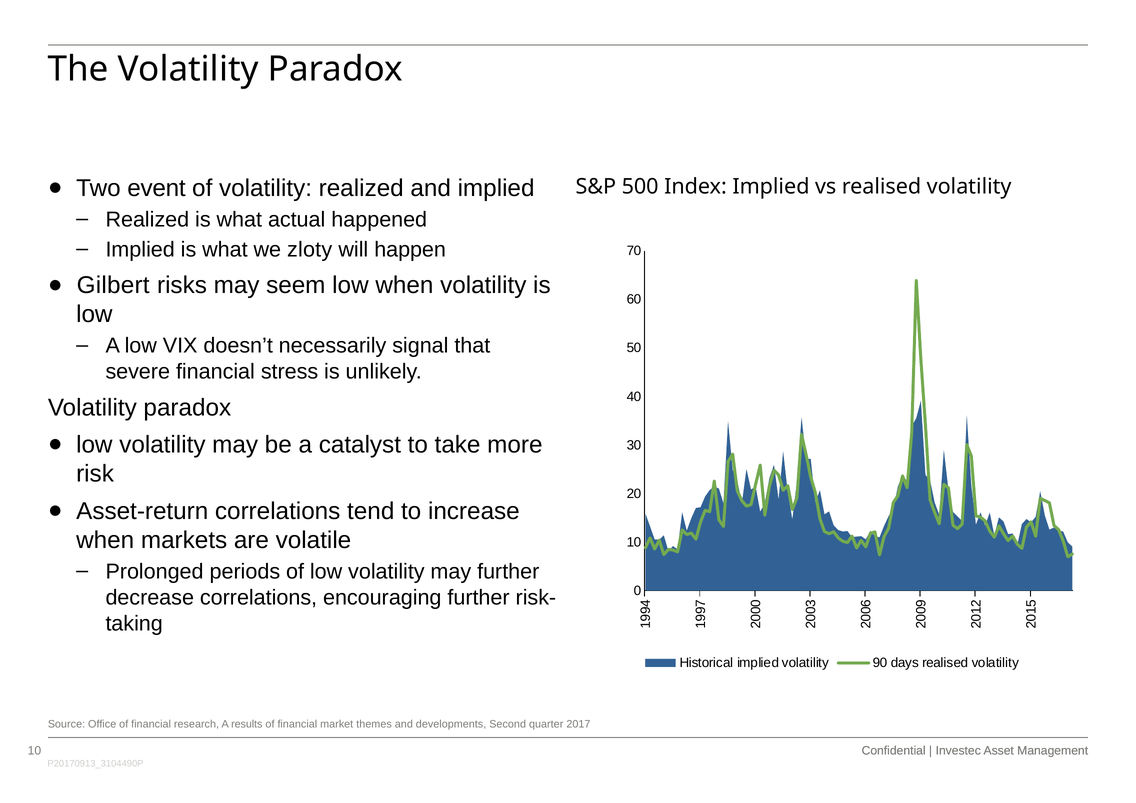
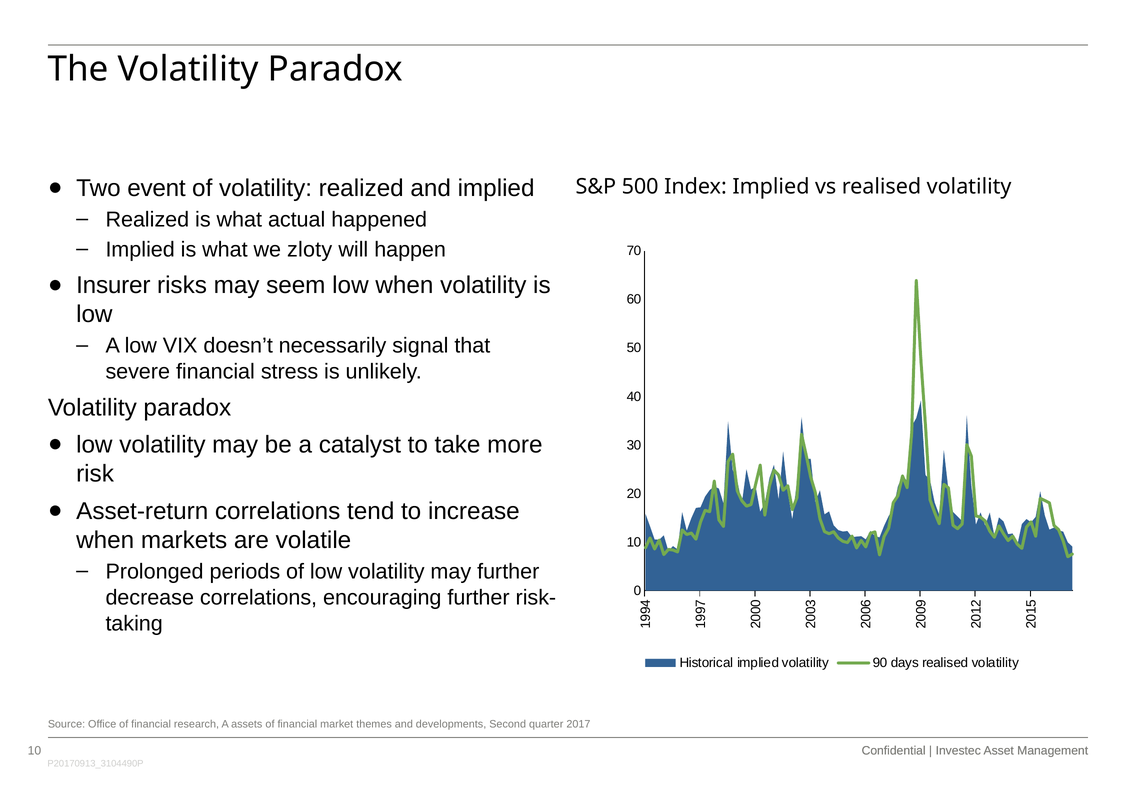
Gilbert: Gilbert -> Insurer
results: results -> assets
